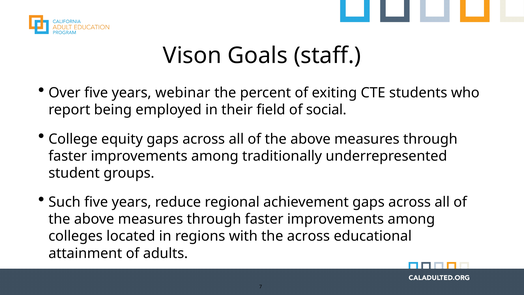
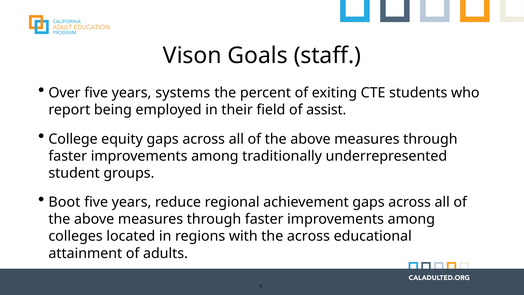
webinar: webinar -> systems
social: social -> assist
Such: Such -> Boot
